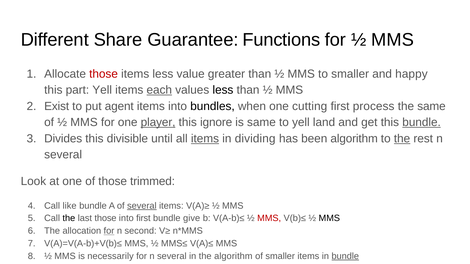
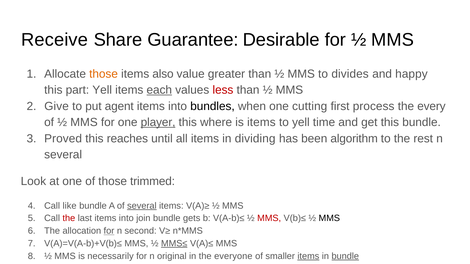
Different: Different -> Receive
Functions: Functions -> Desirable
those at (104, 74) colour: red -> orange
items less: less -> also
to smaller: smaller -> divides
less at (223, 90) colour: black -> red
Exist: Exist -> Give
the same: same -> every
ignore: ignore -> where
is same: same -> items
land: land -> time
bundle at (422, 123) underline: present -> none
Divides: Divides -> Proved
divisible: divisible -> reaches
items at (205, 139) underline: present -> none
the at (402, 139) underline: present -> none
the at (69, 219) colour: black -> red
last those: those -> items
into first: first -> join
give: give -> gets
MMS≤ underline: none -> present
for n several: several -> original
the algorithm: algorithm -> everyone
items at (308, 256) underline: none -> present
